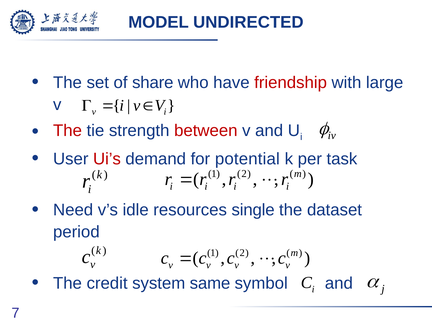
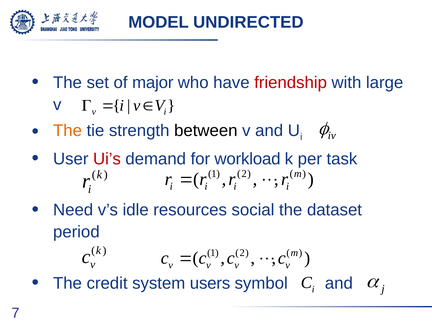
share: share -> major
The at (68, 131) colour: red -> orange
between colour: red -> black
potential: potential -> workload
single: single -> social
same: same -> users
